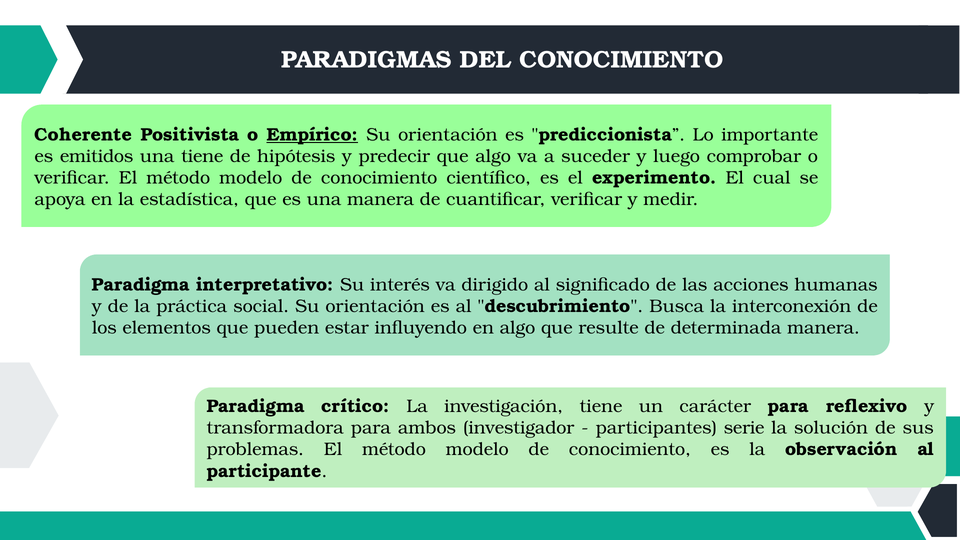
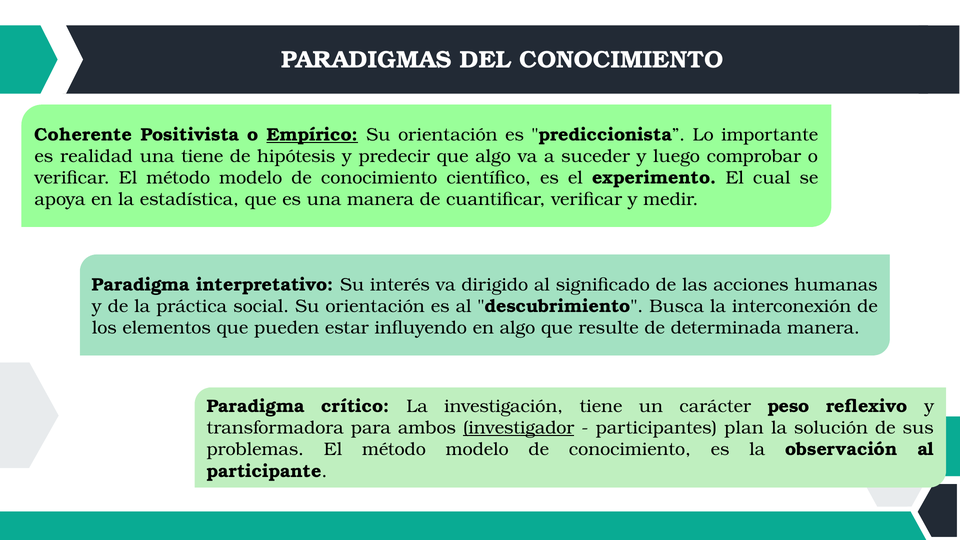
emitidos: emitidos -> realidad
carácter para: para -> peso
investigador underline: none -> present
serie: serie -> plan
